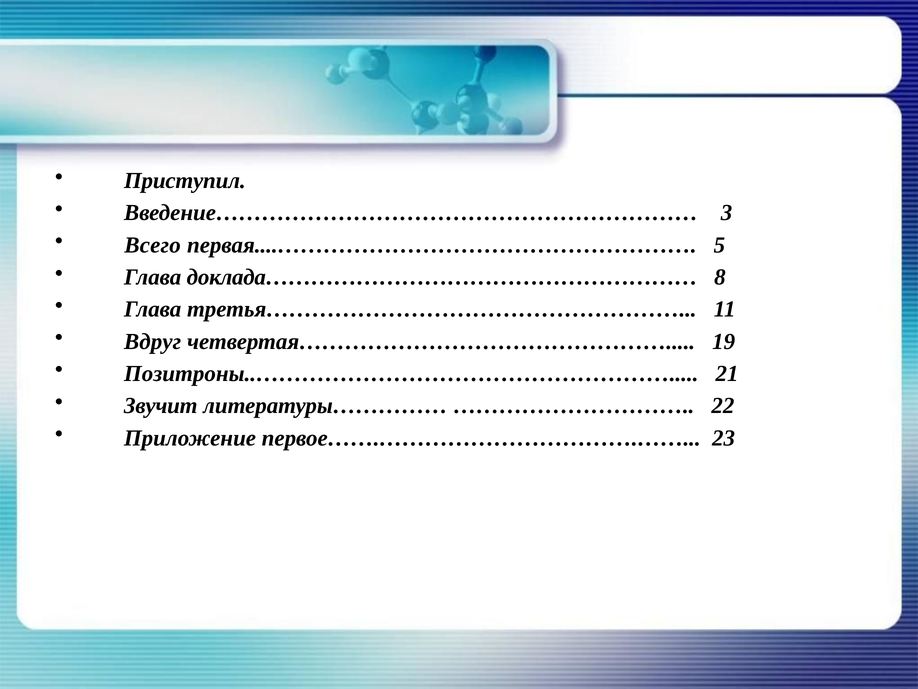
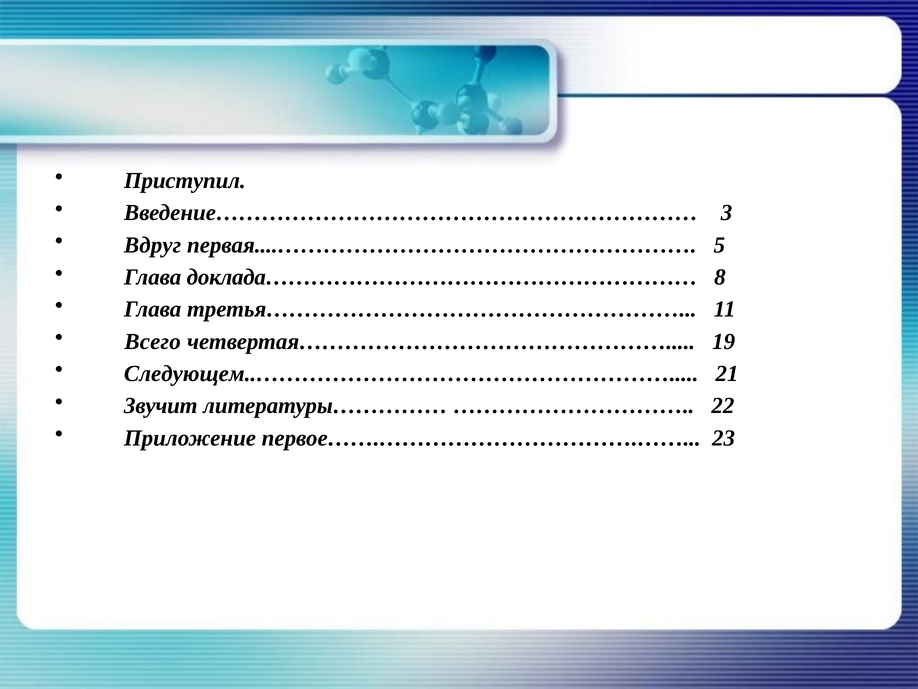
Всего: Всего -> Вдруг
Вдруг: Вдруг -> Всего
Позитроны..………………………………………………: Позитроны..……………………………………………… -> Следующем..………………………………………………
